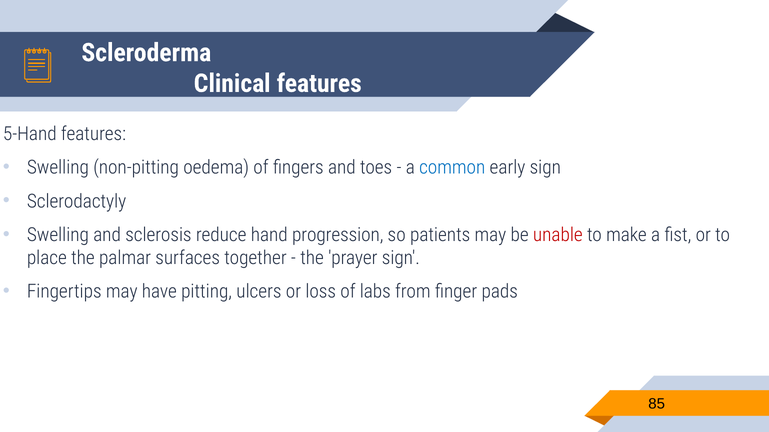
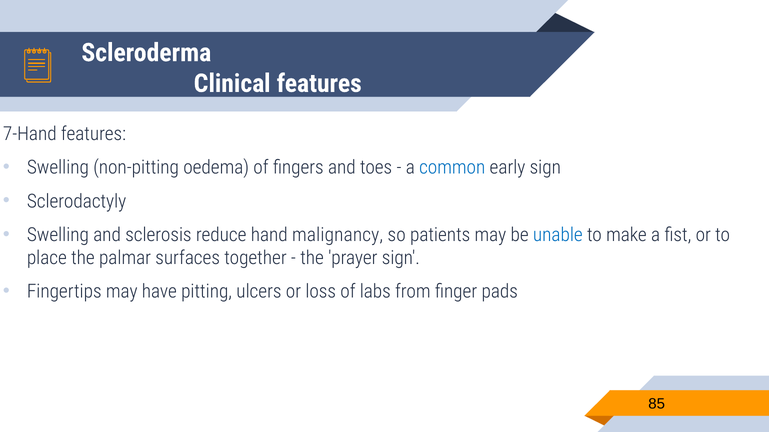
5-Hand: 5-Hand -> 7-Hand
progression: progression -> malignancy
unable colour: red -> blue
